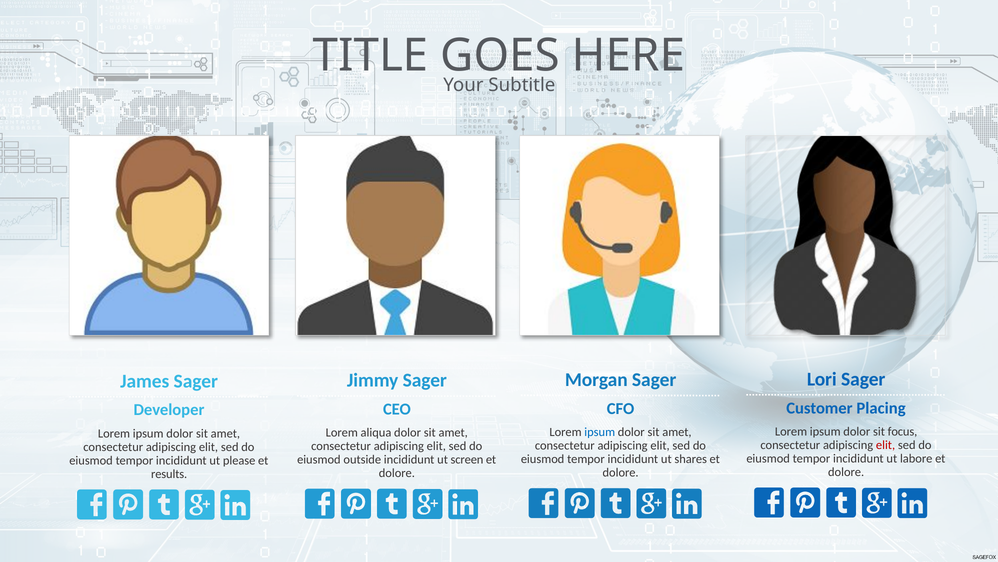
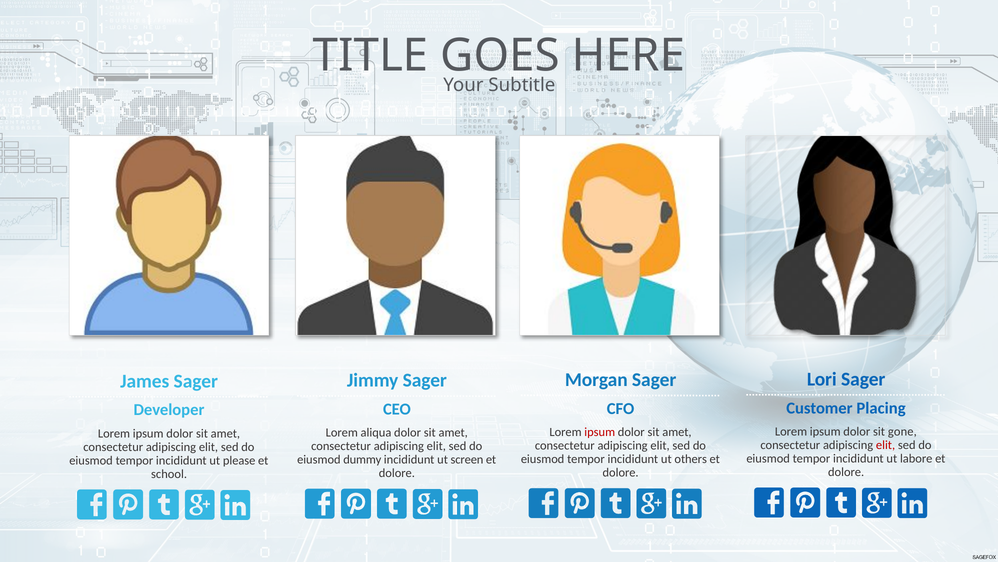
focus: focus -> gone
ipsum at (600, 432) colour: blue -> red
shares: shares -> others
outside: outside -> dummy
results: results -> school
